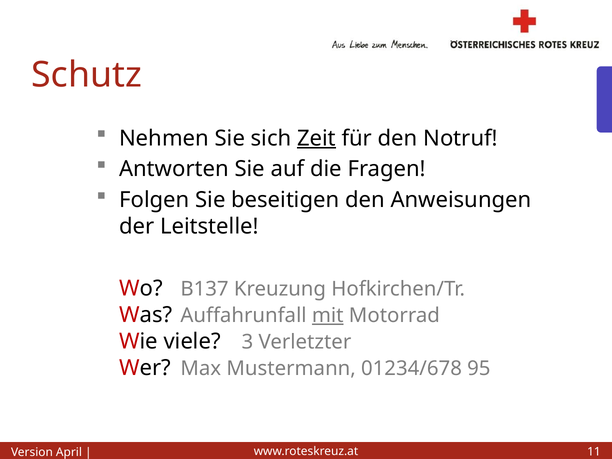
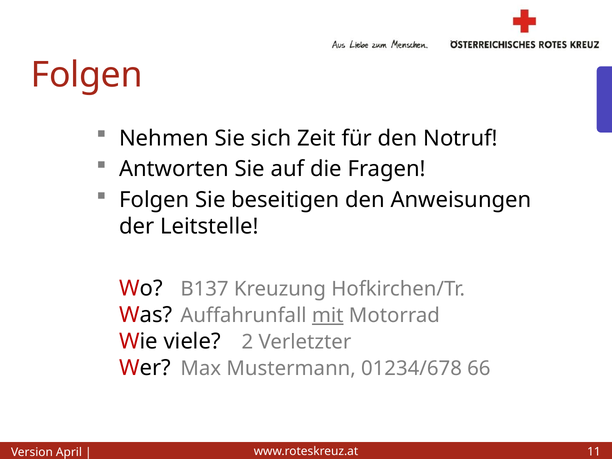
Schutz at (87, 75): Schutz -> Folgen
Zeit underline: present -> none
3: 3 -> 2
95: 95 -> 66
